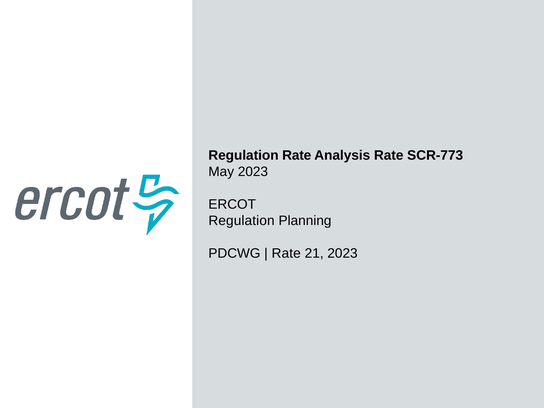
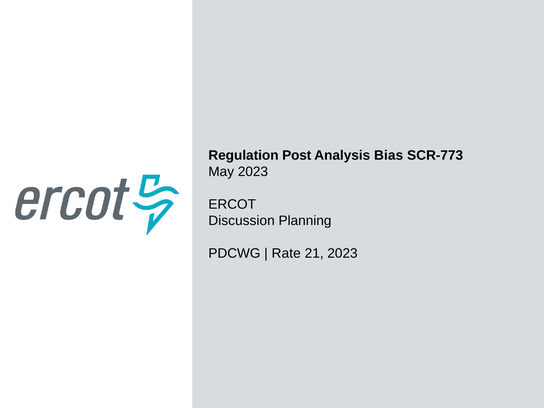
Regulation Rate: Rate -> Post
Analysis Rate: Rate -> Bias
Regulation at (242, 221): Regulation -> Discussion
